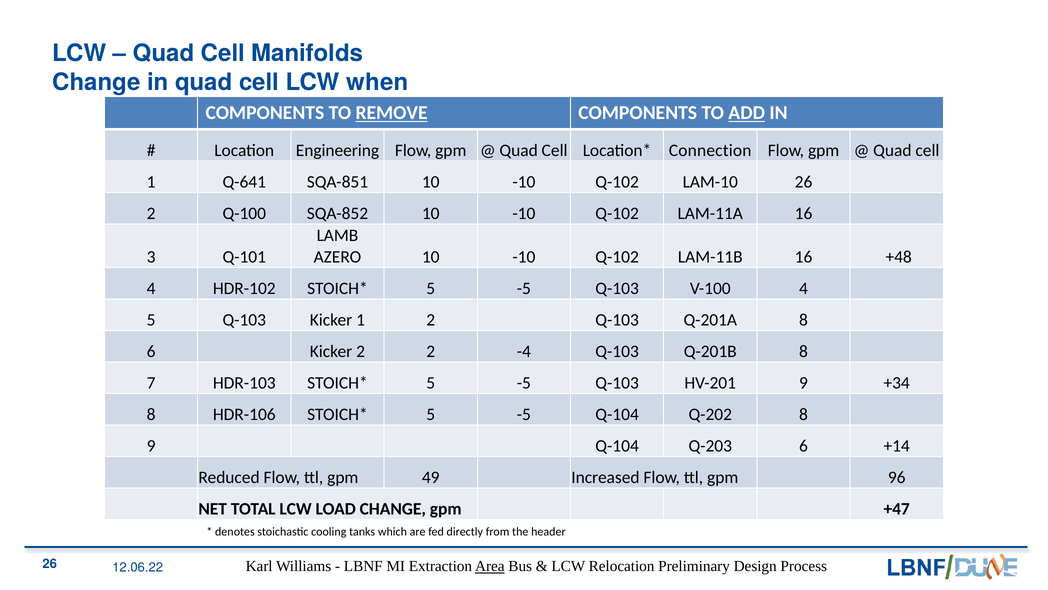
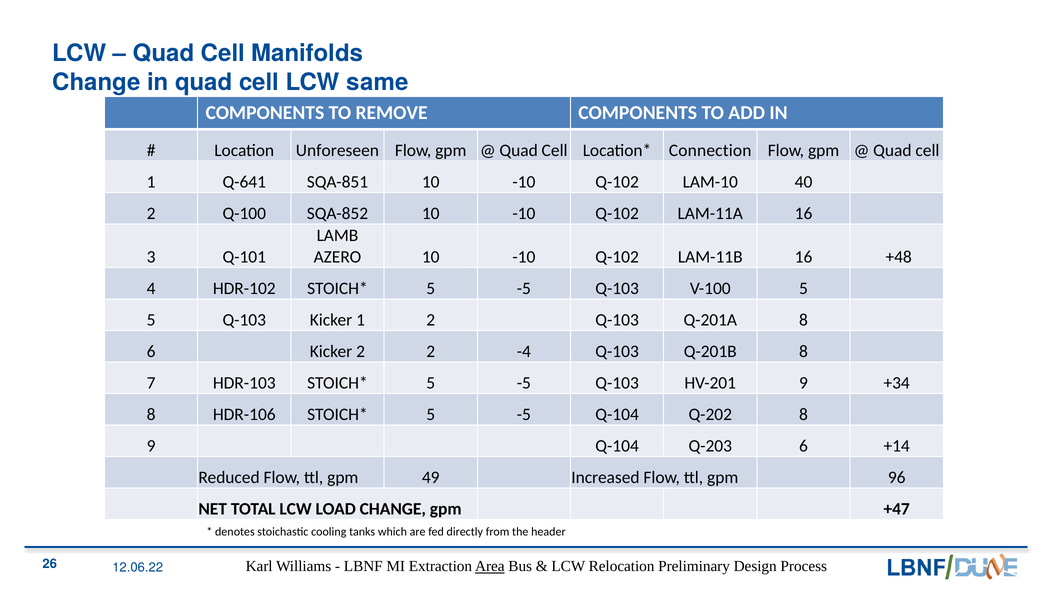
when: when -> same
REMOVE underline: present -> none
ADD underline: present -> none
Engineering: Engineering -> Unforeseen
LAM-10 26: 26 -> 40
V-100 4: 4 -> 5
